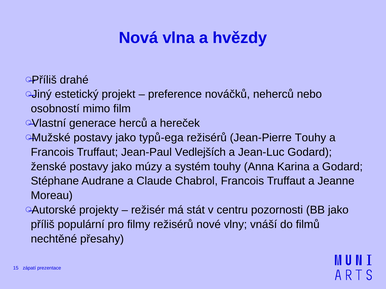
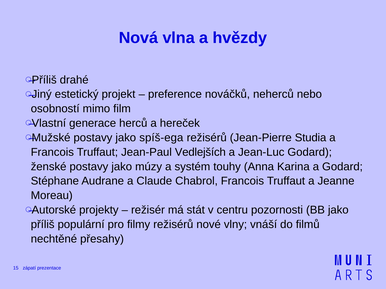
typů-ega: typů-ega -> spíš-ega
Jean-Pierre Touhy: Touhy -> Studia
